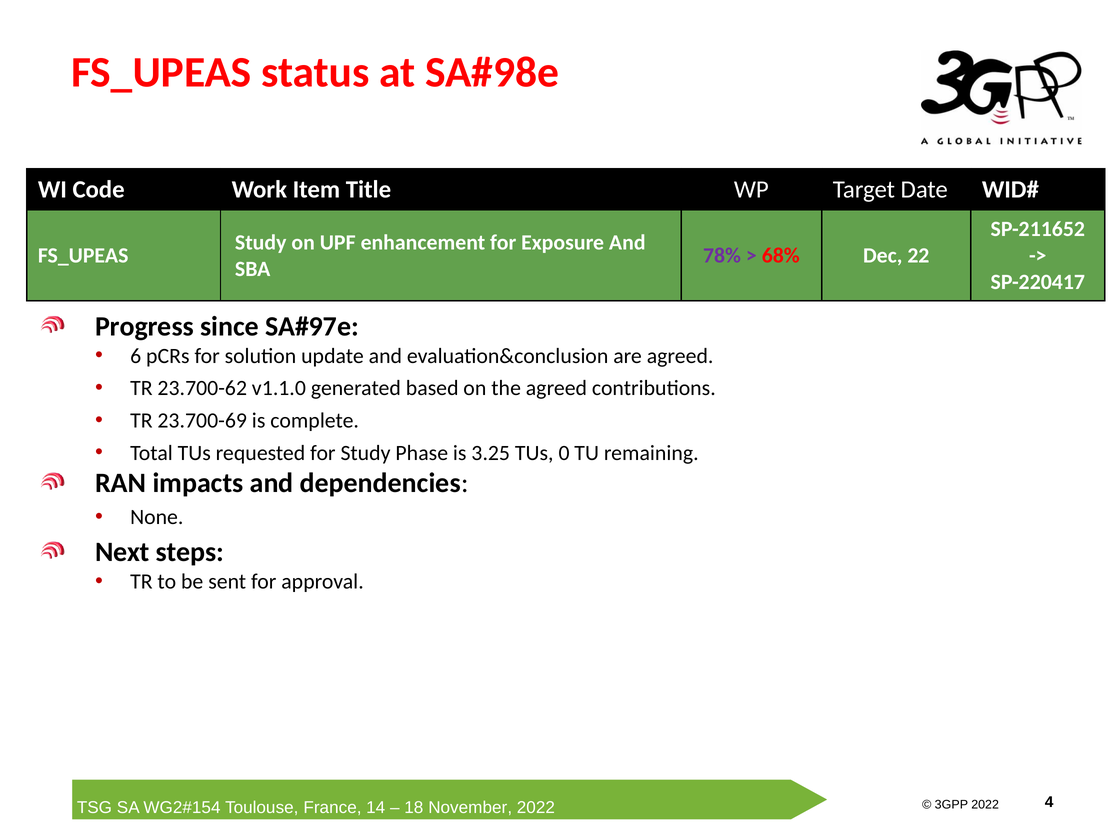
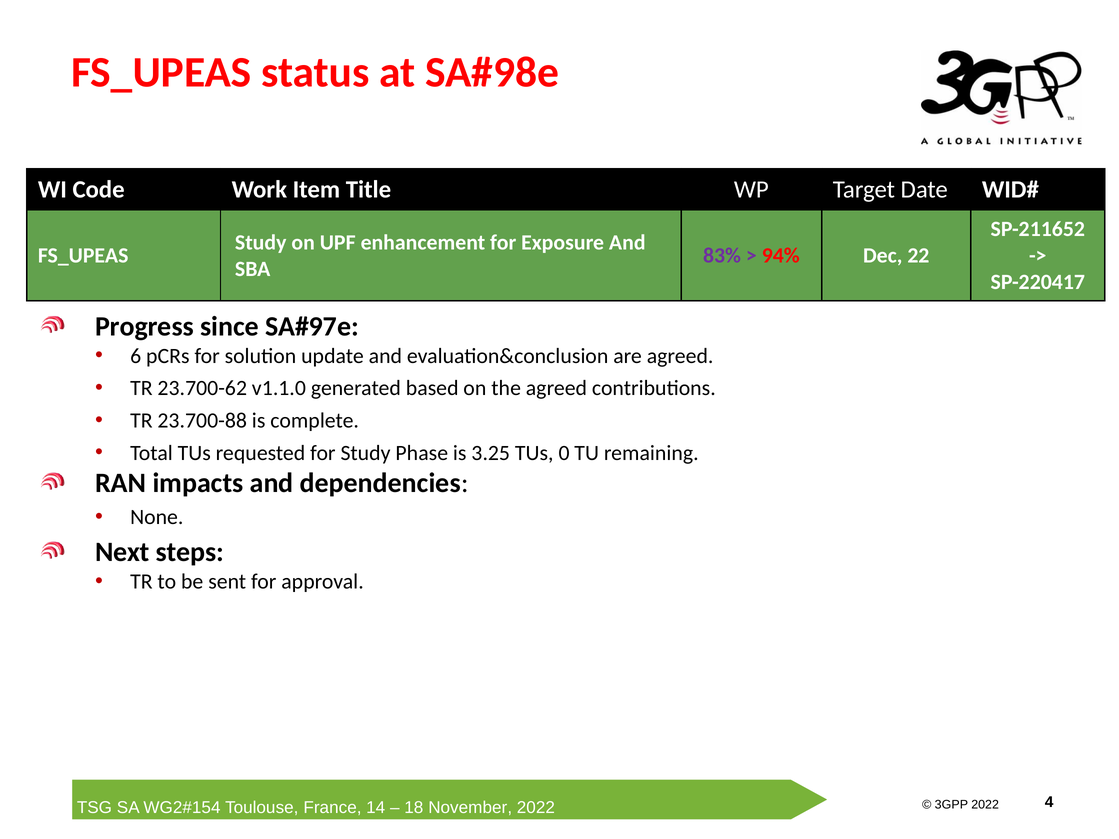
78%: 78% -> 83%
68%: 68% -> 94%
23.700-69: 23.700-69 -> 23.700-88
